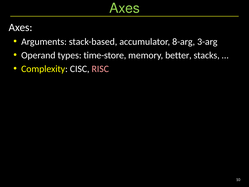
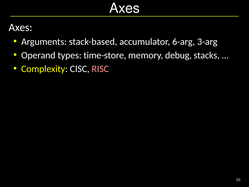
Axes at (125, 8) colour: light green -> white
8-arg: 8-arg -> 6-arg
better: better -> debug
